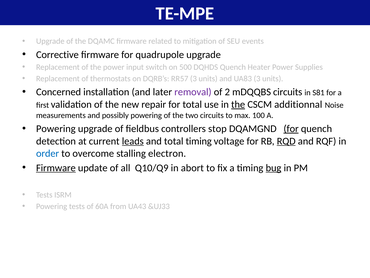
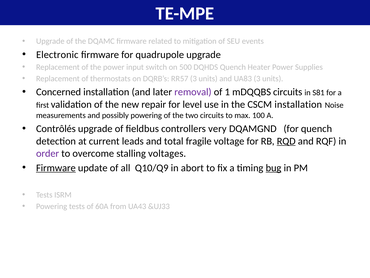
Corrective: Corrective -> Electronic
2: 2 -> 1
for total: total -> level
the at (238, 104) underline: present -> none
CSCM additionnal: additionnal -> installation
Powering at (56, 129): Powering -> Contrôlés
stop: stop -> very
for at (291, 129) underline: present -> none
leads underline: present -> none
total timing: timing -> fragile
order colour: blue -> purple
electron: electron -> voltages
